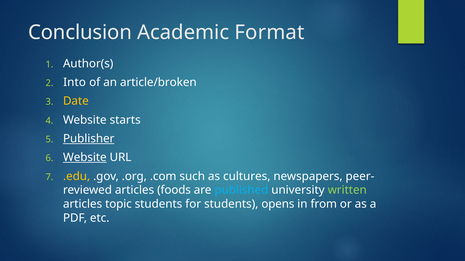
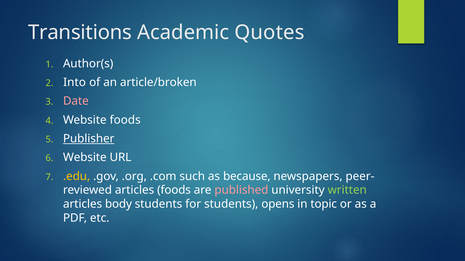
Conclusion: Conclusion -> Transitions
Format: Format -> Quotes
Date colour: yellow -> pink
Website starts: starts -> foods
Website at (85, 158) underline: present -> none
cultures: cultures -> because
published colour: light blue -> pink
topic: topic -> body
from: from -> topic
